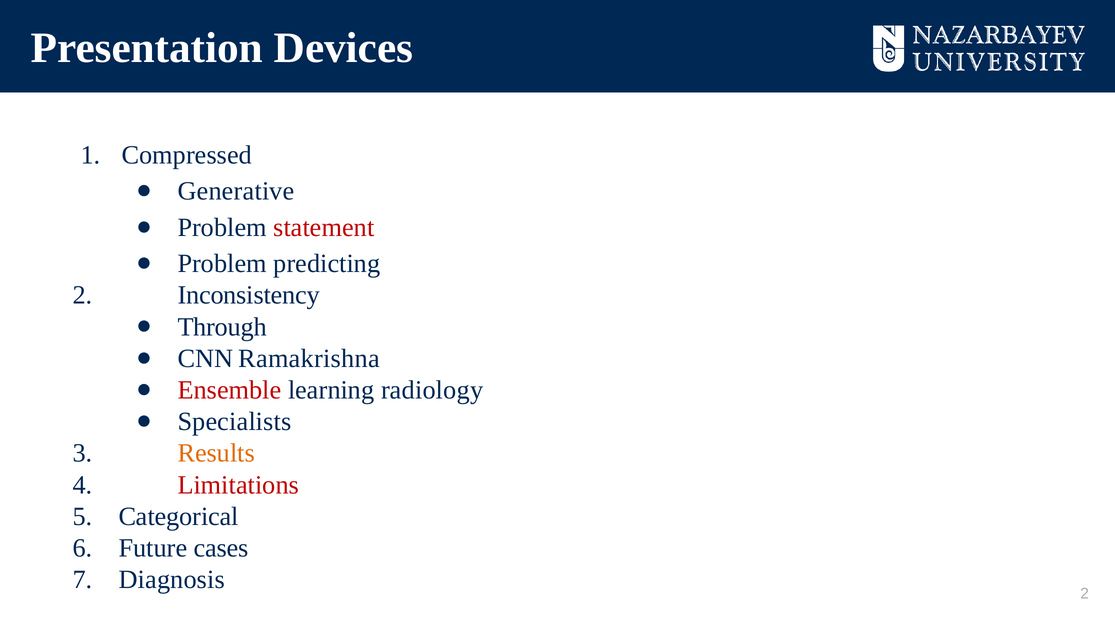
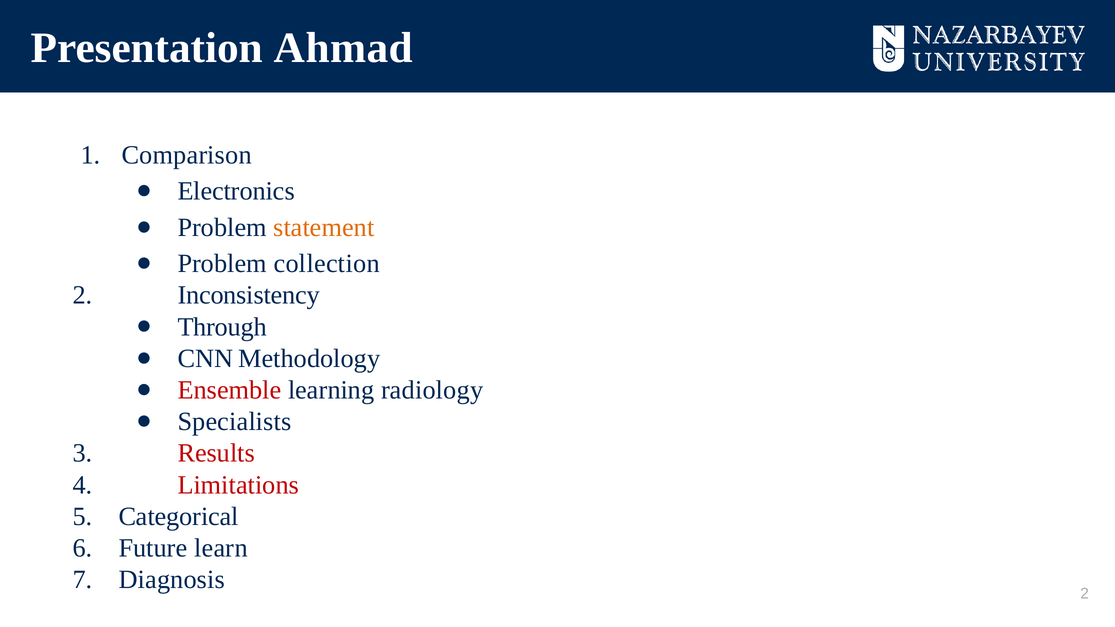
Devices: Devices -> Ahmad
Compressed: Compressed -> Comparison
Generative: Generative -> Electronics
statement colour: red -> orange
predicting: predicting -> collection
Ramakrishna: Ramakrishna -> Methodology
Results colour: orange -> red
cases: cases -> learn
